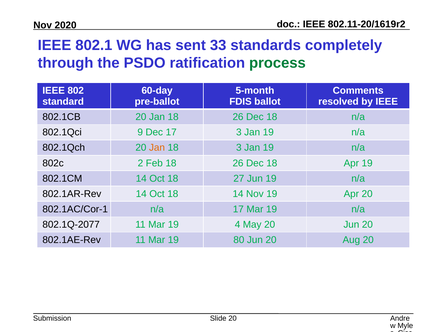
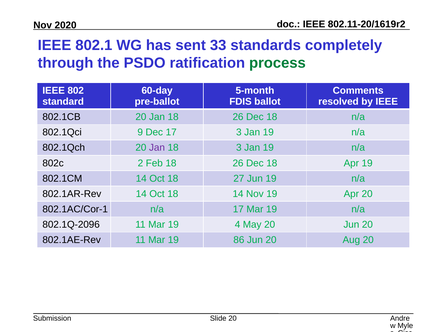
Jan at (157, 148) colour: orange -> purple
802.1Q-2077: 802.1Q-2077 -> 802.1Q-2096
80: 80 -> 86
